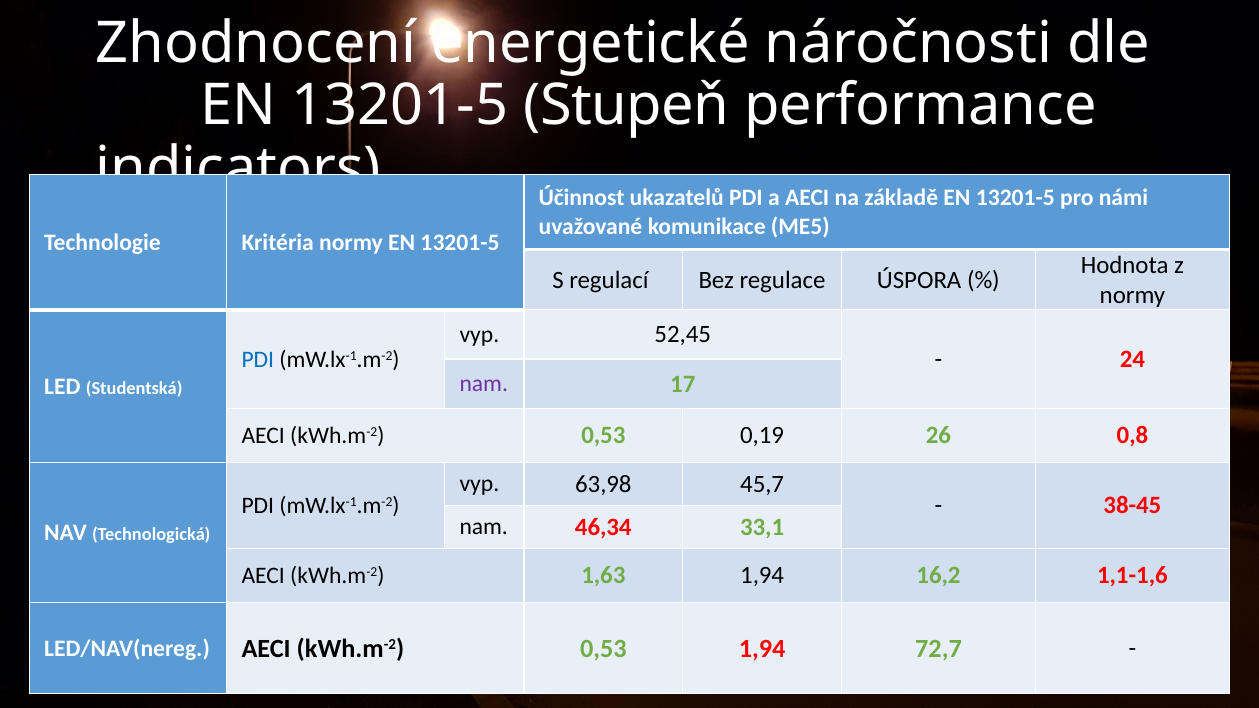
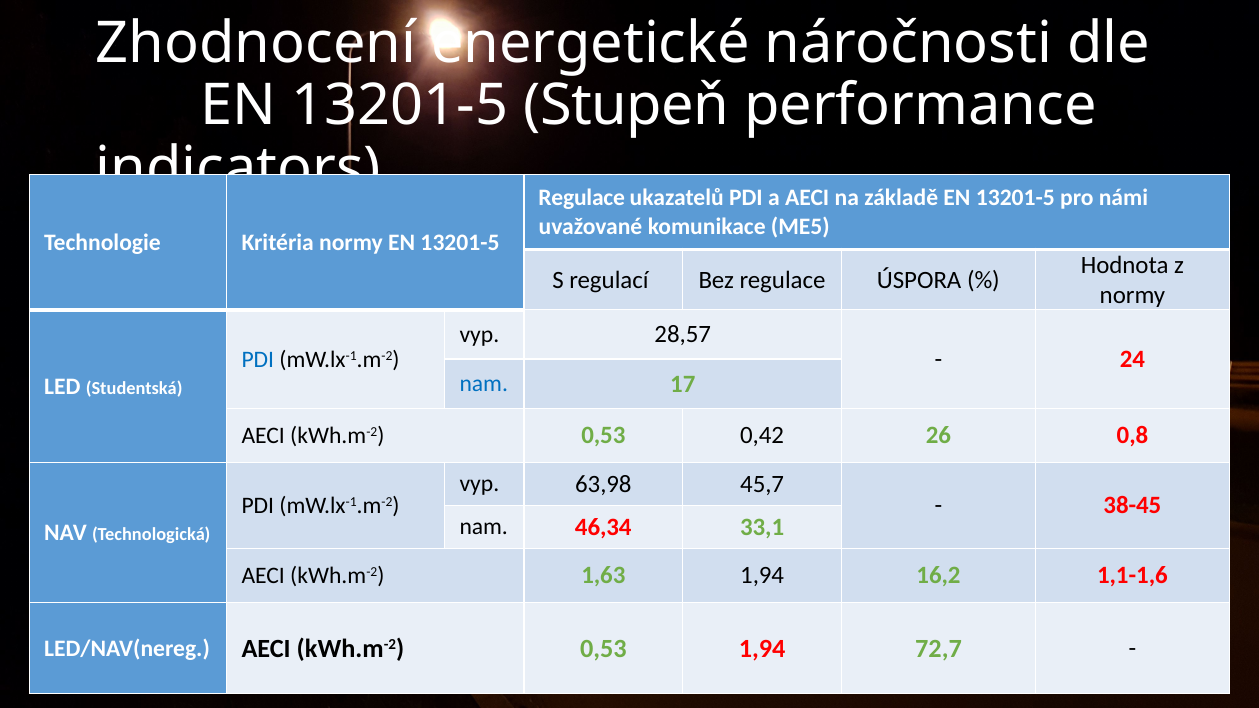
Účinnost at (582, 198): Účinnost -> Regulace
52,45: 52,45 -> 28,57
nam at (484, 384) colour: purple -> blue
0,19: 0,19 -> 0,42
